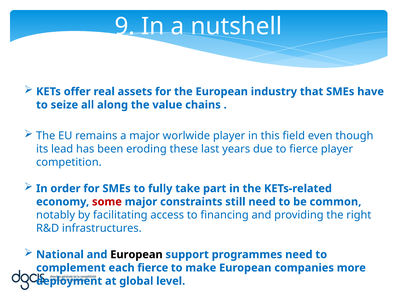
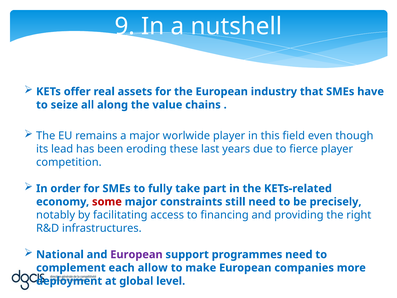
common: common -> precisely
European at (136, 254) colour: black -> purple
each fierce: fierce -> allow
